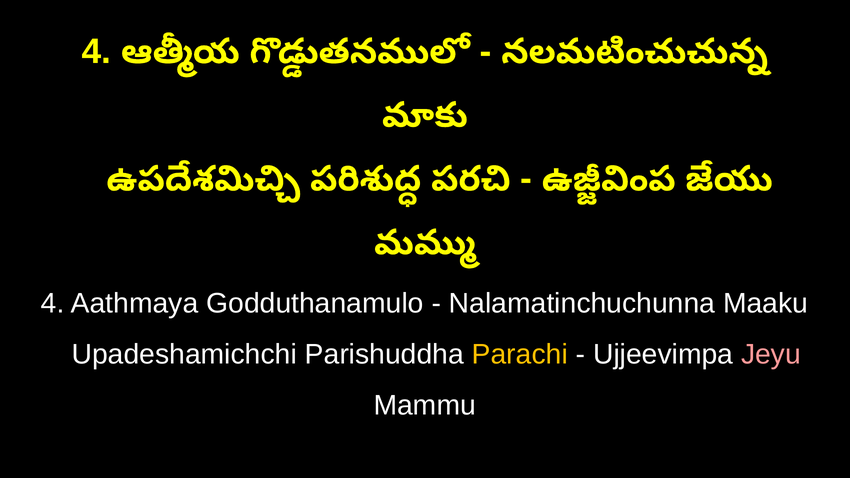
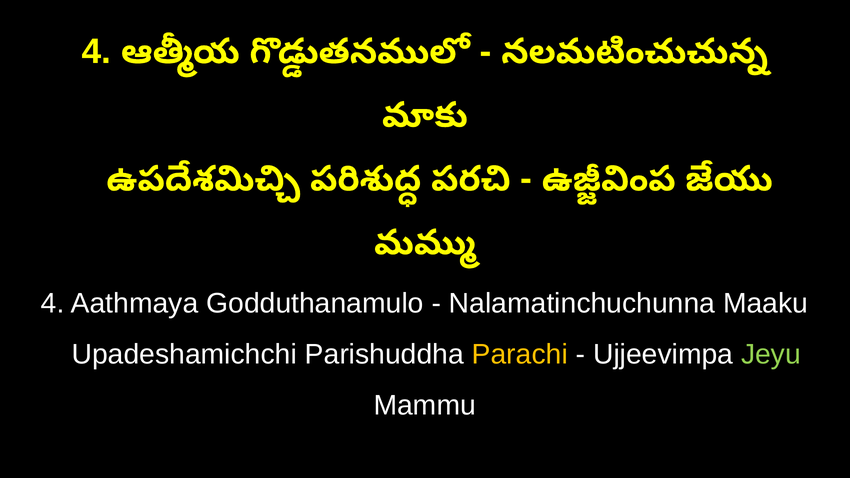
Jeyu colour: pink -> light green
